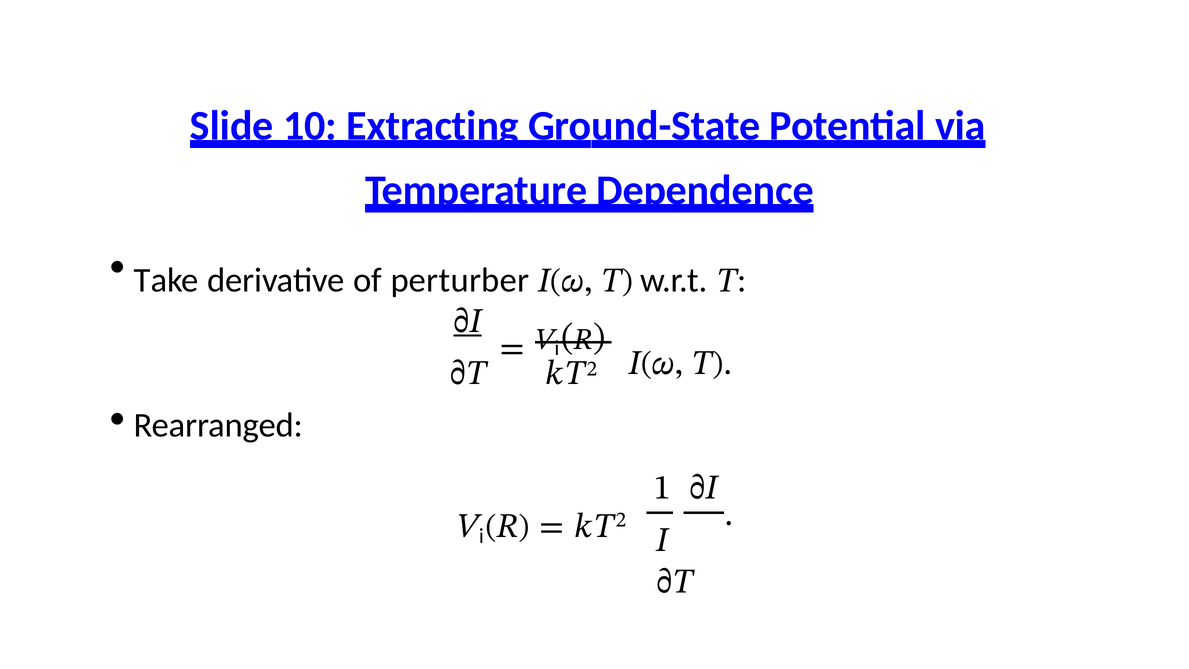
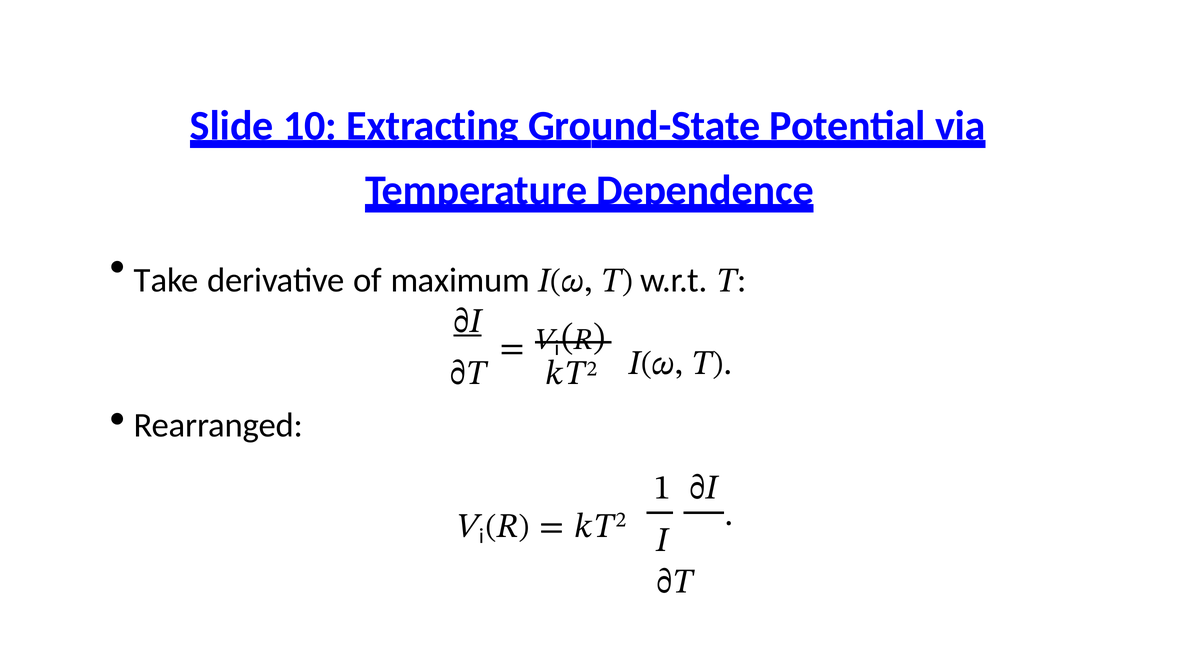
perturber: perturber -> maximum
